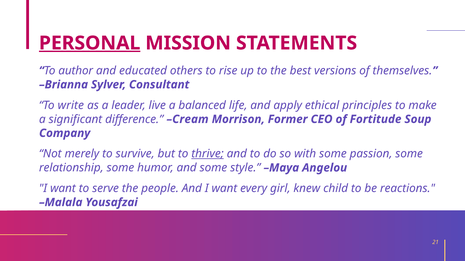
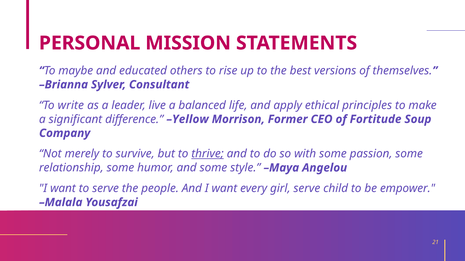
PERSONAL underline: present -> none
author: author -> maybe
Cream: Cream -> Yellow
girl knew: knew -> serve
reactions: reactions -> empower
